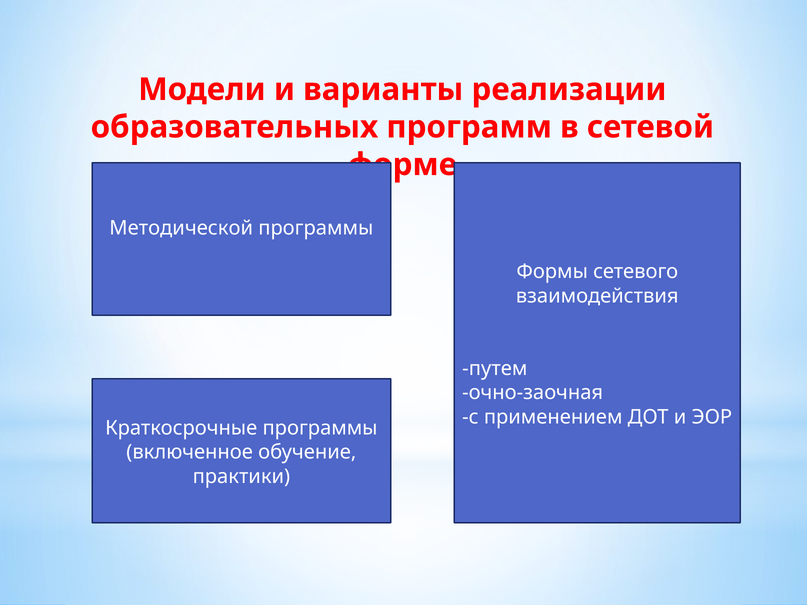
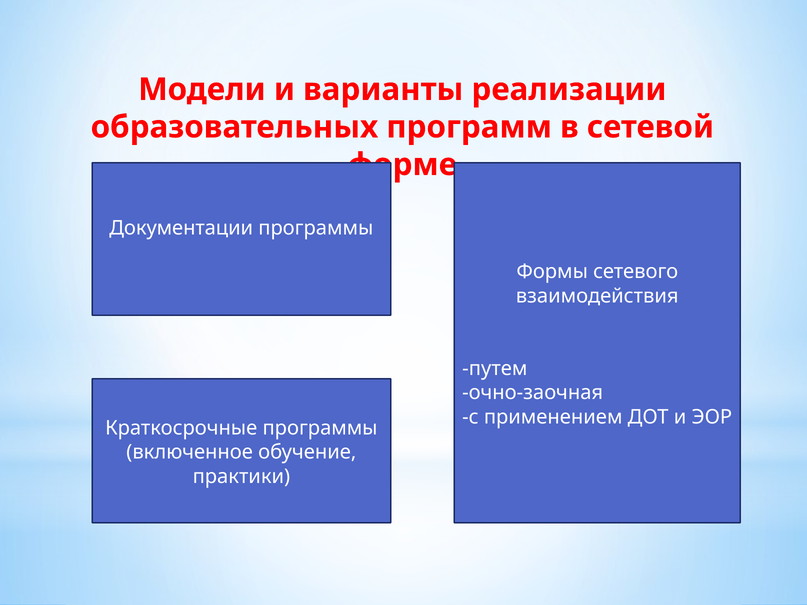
Методической: Методической -> Документации
